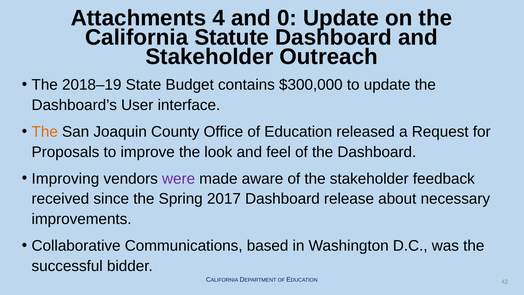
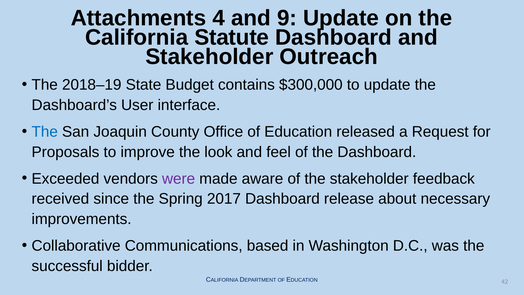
0: 0 -> 9
The at (45, 132) colour: orange -> blue
Improving: Improving -> Exceeded
